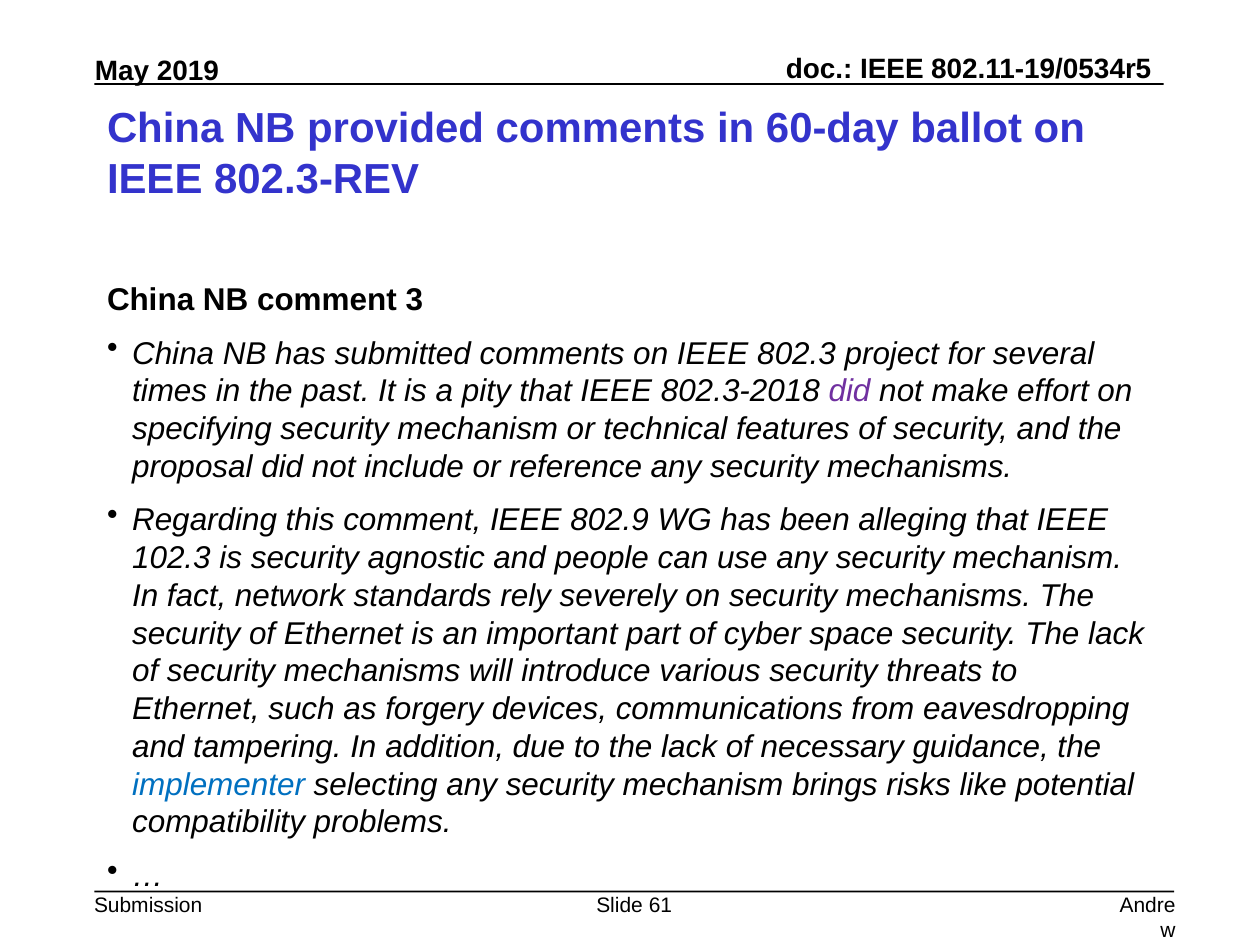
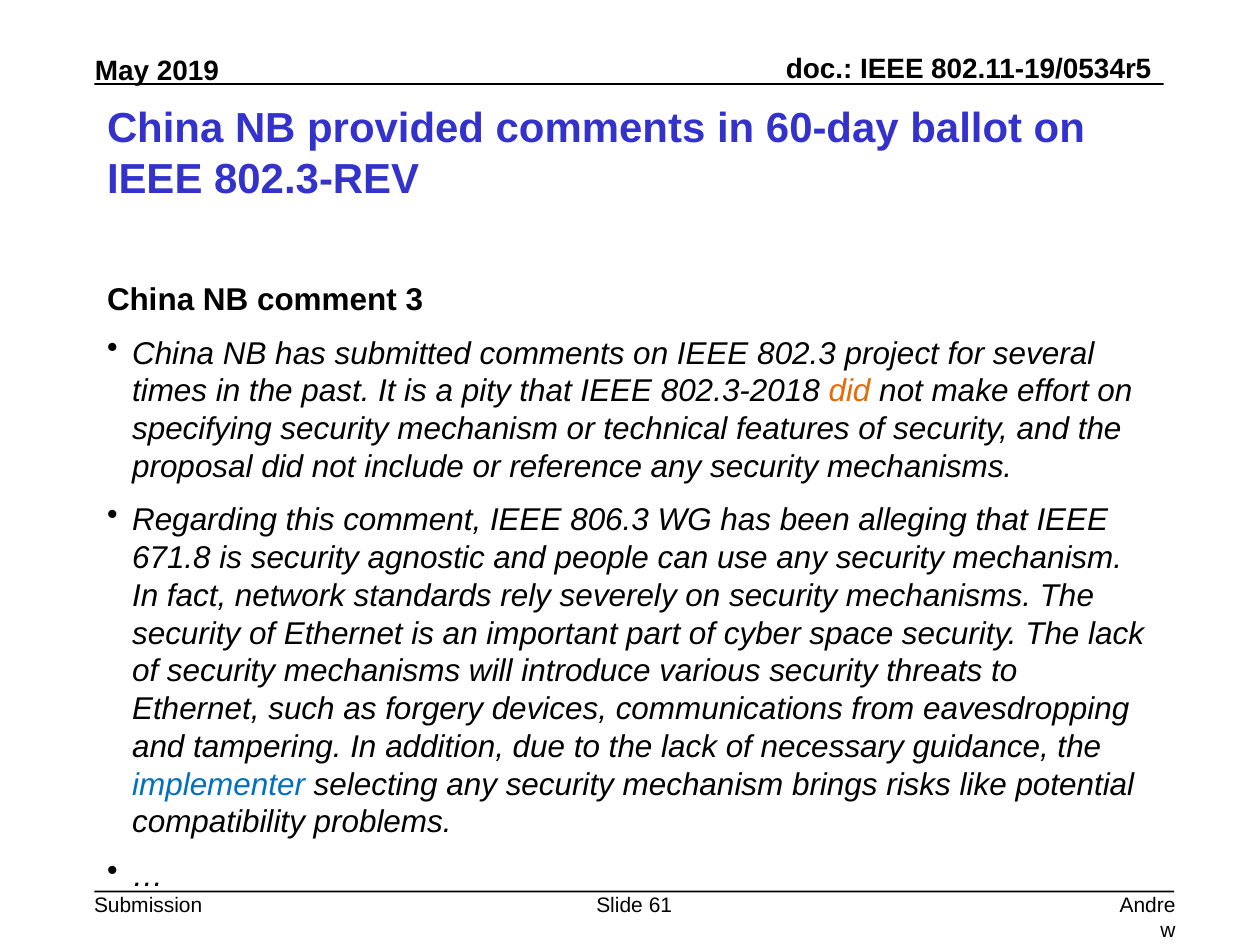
did at (849, 391) colour: purple -> orange
802.9: 802.9 -> 806.3
102.3: 102.3 -> 671.8
